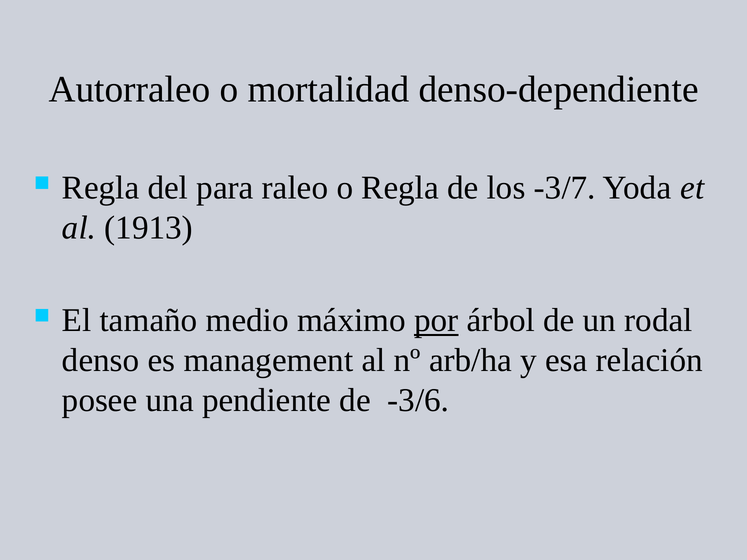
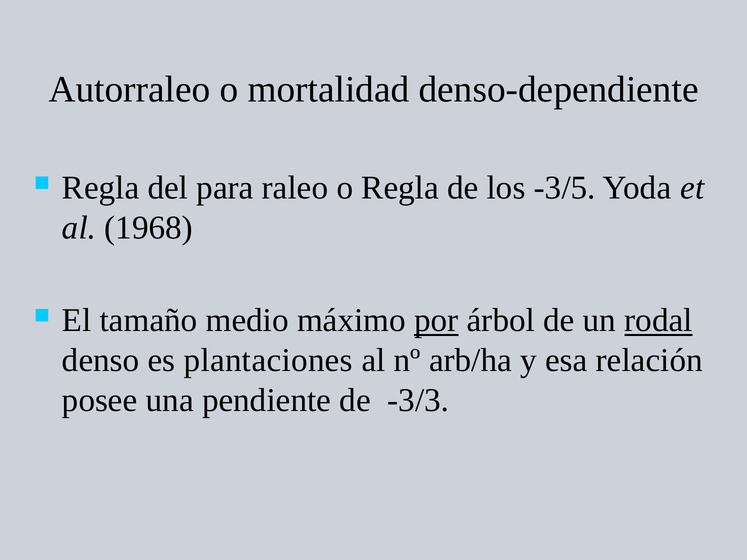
-3/7: -3/7 -> -3/5
1913: 1913 -> 1968
rodal underline: none -> present
management: management -> plantaciones
-3/6: -3/6 -> -3/3
